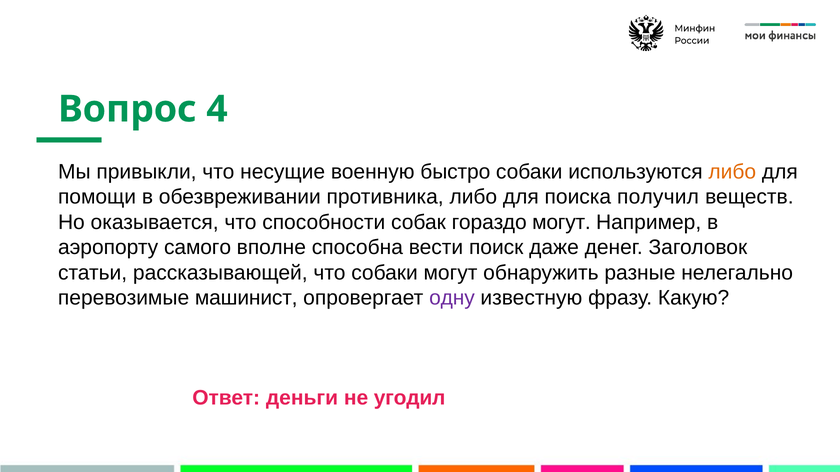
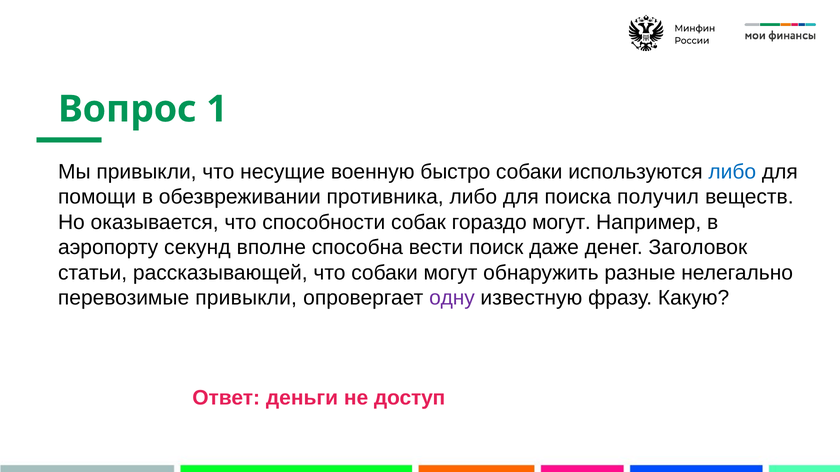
4: 4 -> 1
либо at (732, 172) colour: orange -> blue
самого: самого -> секунд
перевозимые машинист: машинист -> привыкли
угодил: угодил -> доступ
